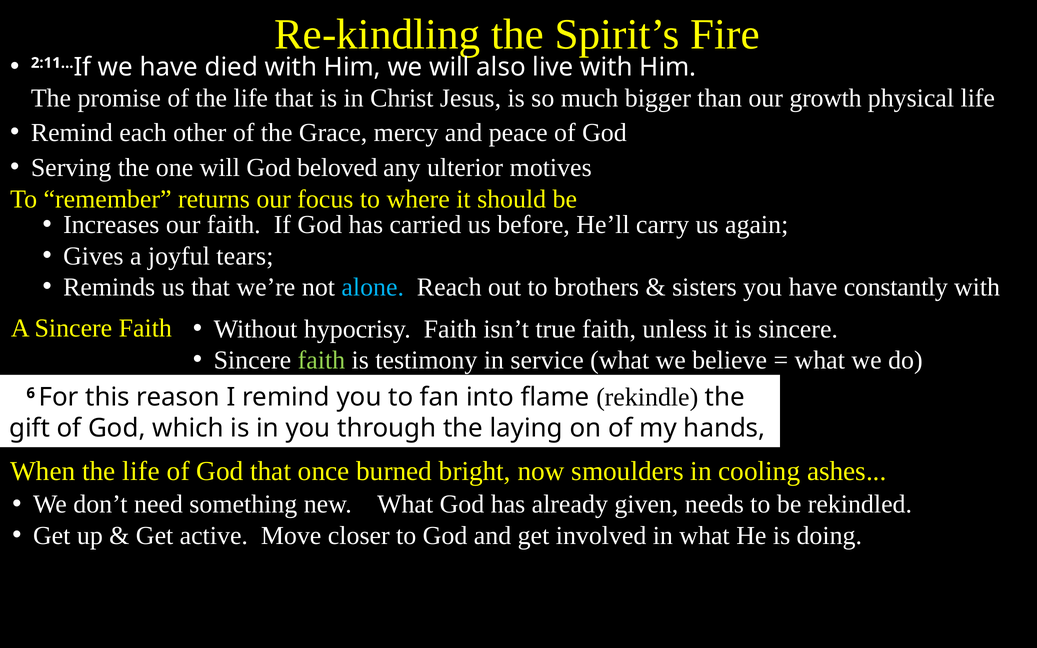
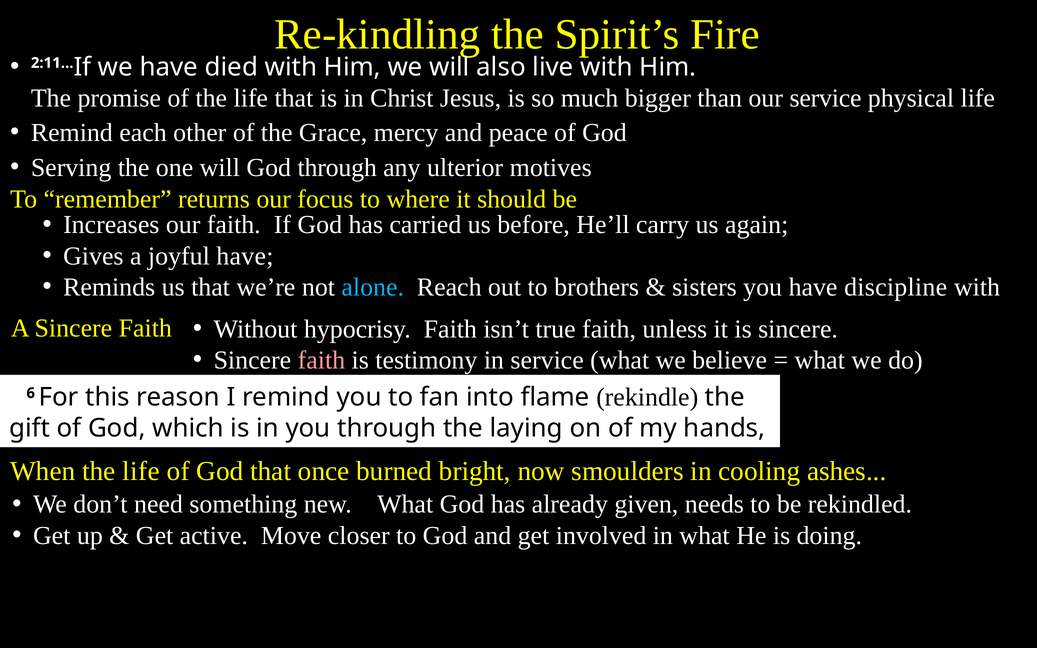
our growth: growth -> service
God beloved: beloved -> through
joyful tears: tears -> have
constantly: constantly -> discipline
faith at (321, 360) colour: light green -> pink
